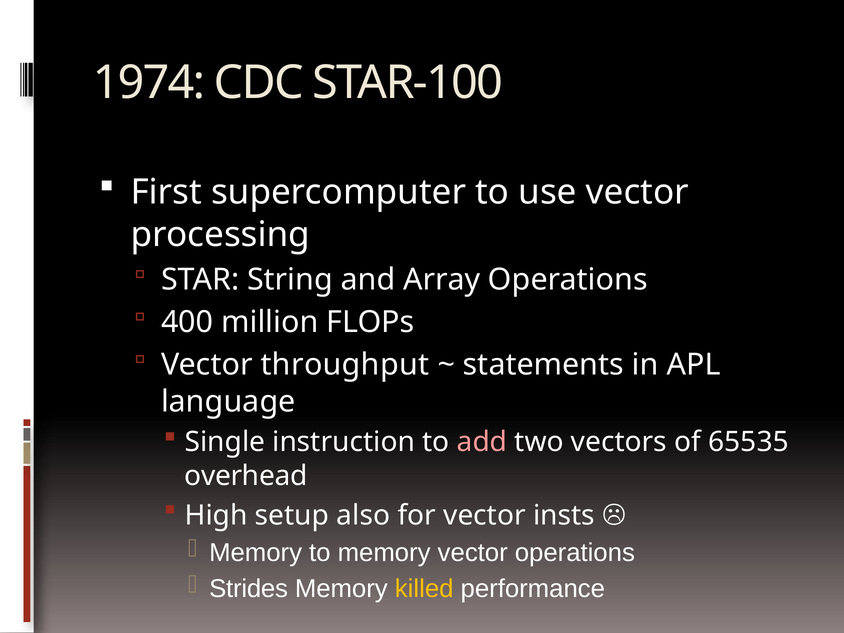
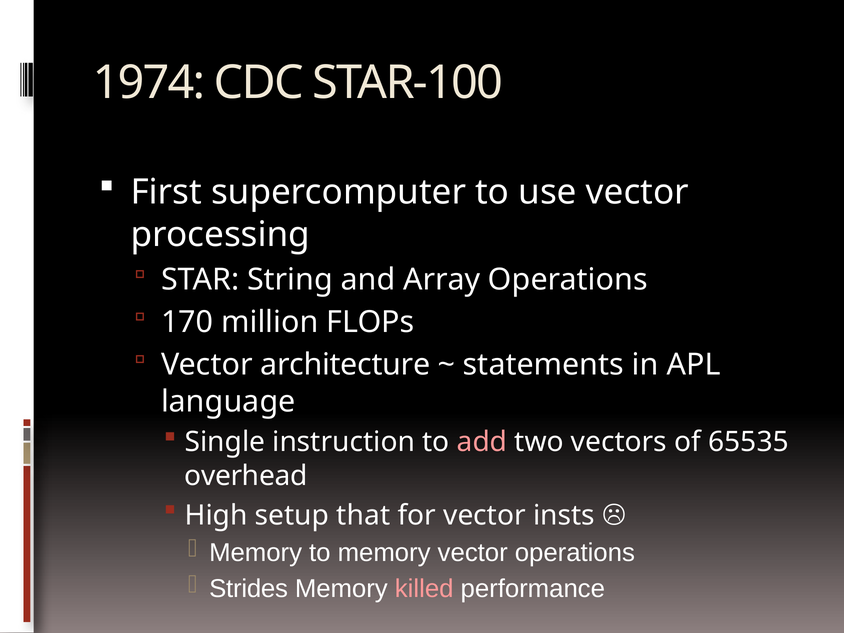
400: 400 -> 170
throughput: throughput -> architecture
also: also -> that
killed colour: yellow -> pink
